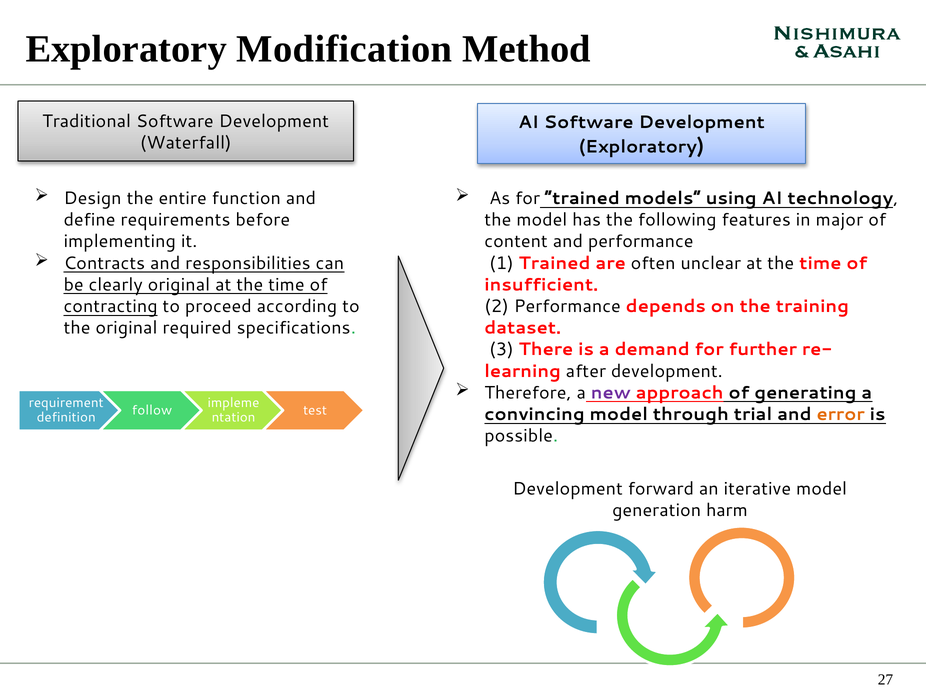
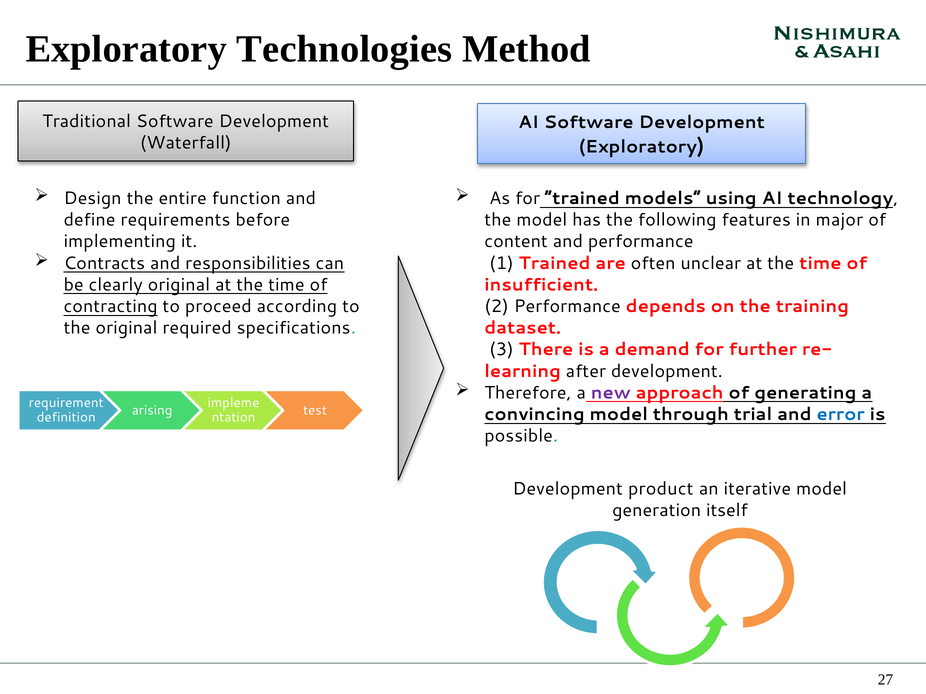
Modification: Modification -> Technologies
follow: follow -> arising
error colour: orange -> blue
forward: forward -> product
harm: harm -> itself
